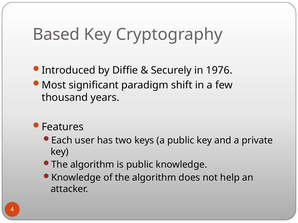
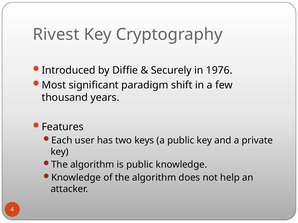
Based: Based -> Rivest
